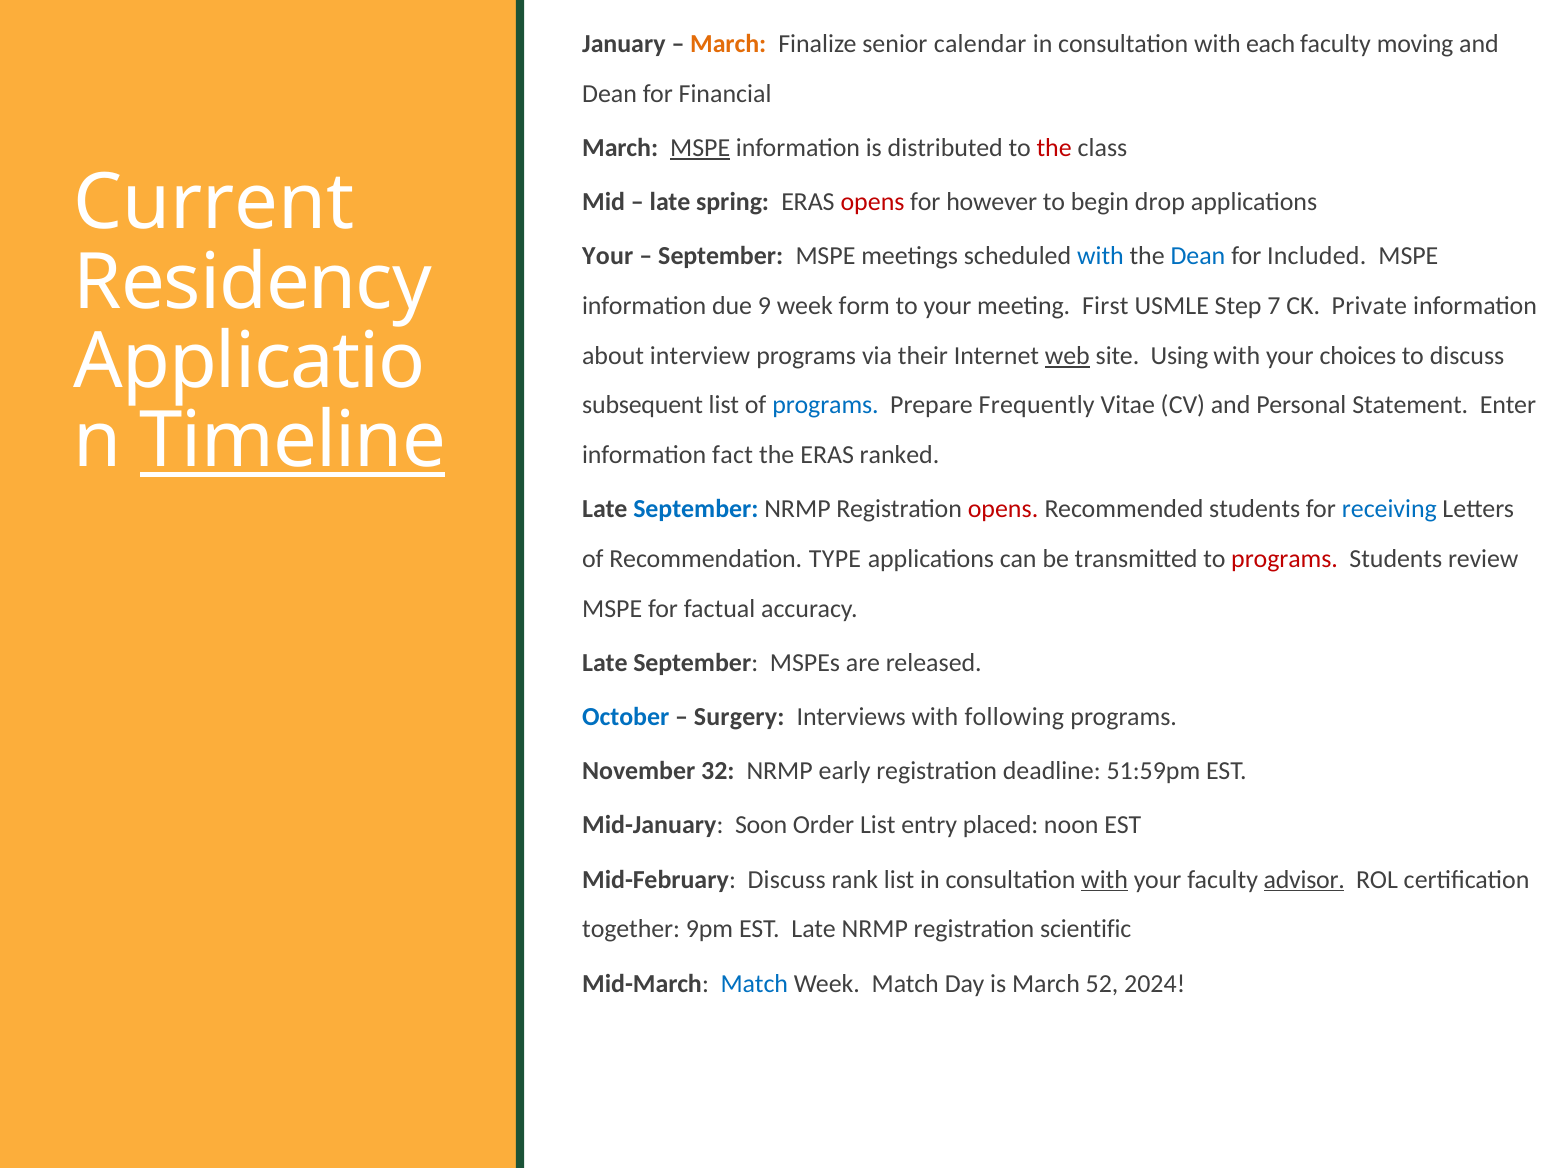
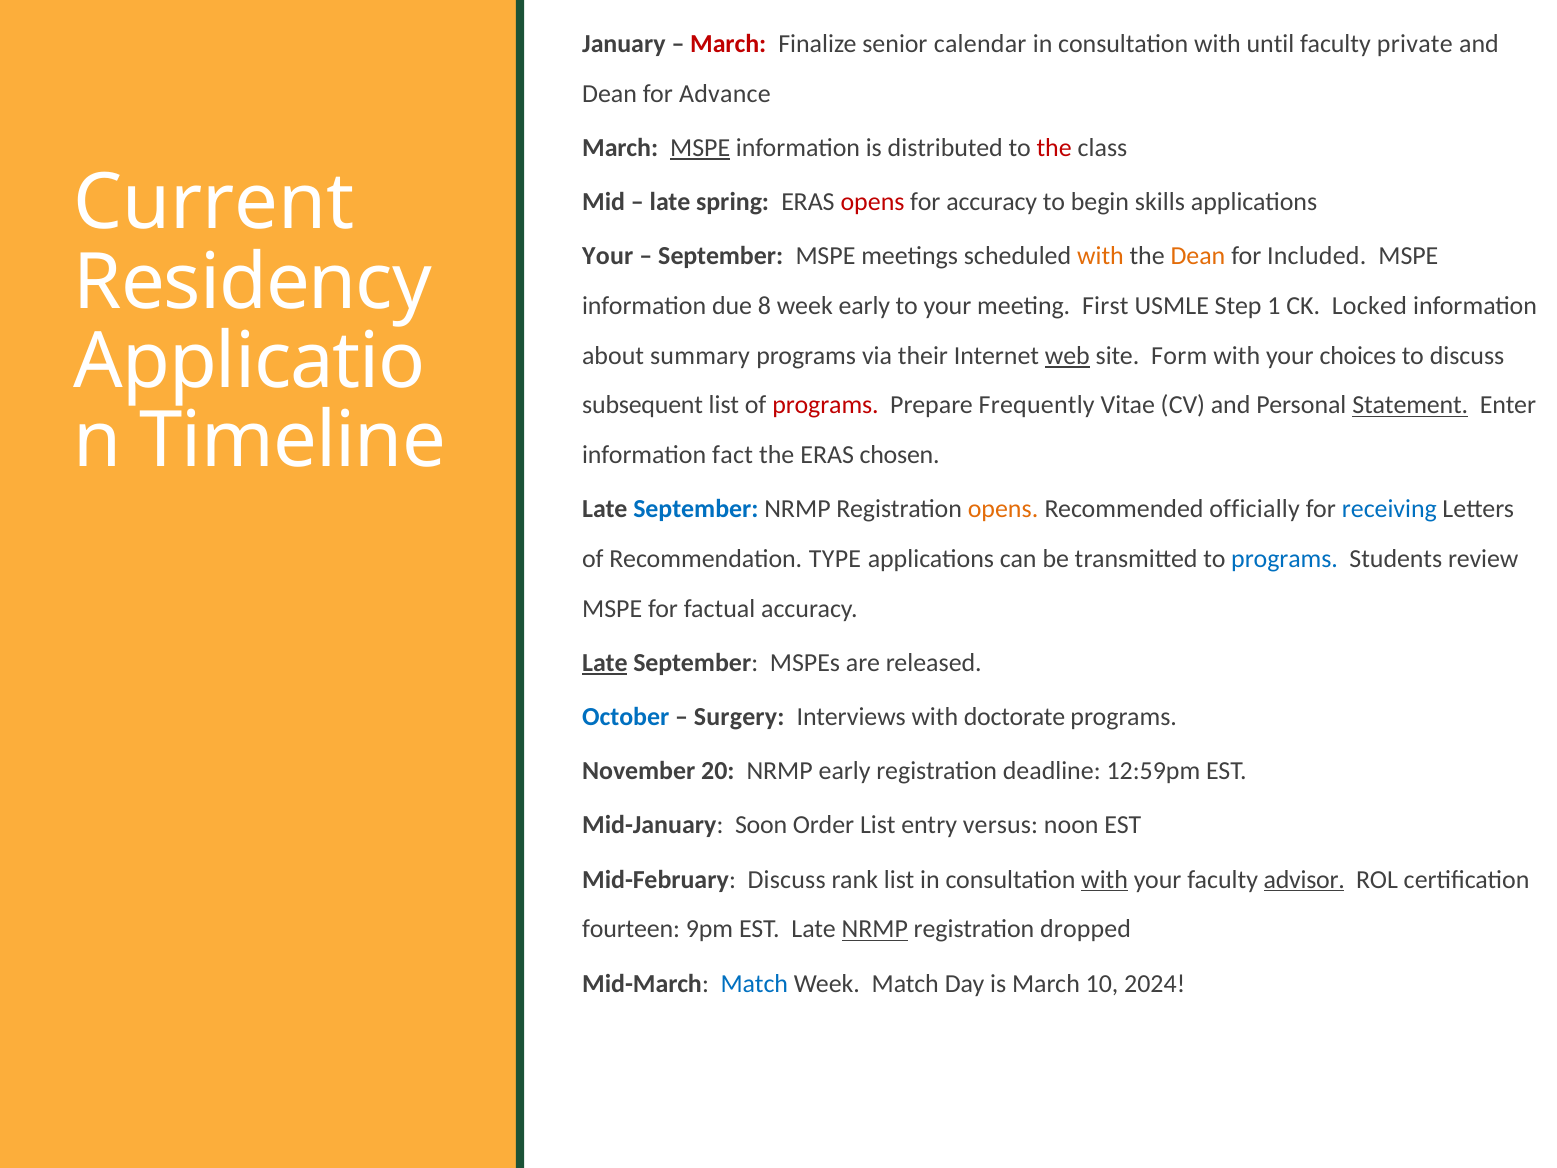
March at (728, 44) colour: orange -> red
each: each -> until
moving: moving -> private
Financial: Financial -> Advance
for however: however -> accuracy
drop: drop -> skills
with at (1100, 256) colour: blue -> orange
Dean at (1198, 256) colour: blue -> orange
9: 9 -> 8
week form: form -> early
7: 7 -> 1
Private: Private -> Locked
interview: interview -> summary
Using: Using -> Form
programs at (825, 405) colour: blue -> red
Statement underline: none -> present
Timeline underline: present -> none
ranked: ranked -> chosen
opens at (1003, 509) colour: red -> orange
Recommended students: students -> officially
programs at (1285, 559) colour: red -> blue
Late at (605, 663) underline: none -> present
following: following -> doctorate
32: 32 -> 20
51:59pm: 51:59pm -> 12:59pm
placed: placed -> versus
together: together -> fourteen
NRMP at (875, 929) underline: none -> present
scientific: scientific -> dropped
52: 52 -> 10
